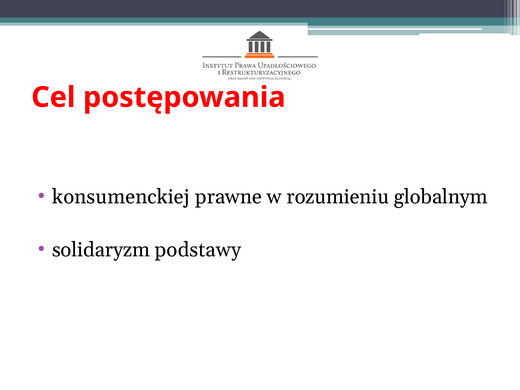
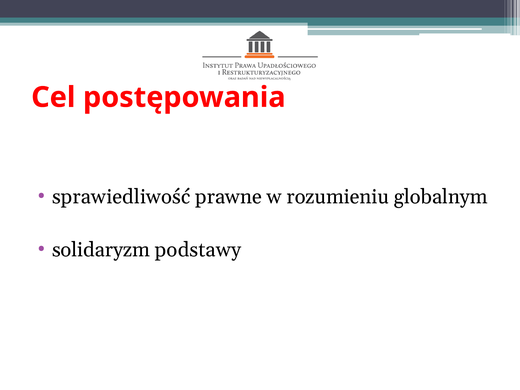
konsumenckiej: konsumenckiej -> sprawiedliwość
